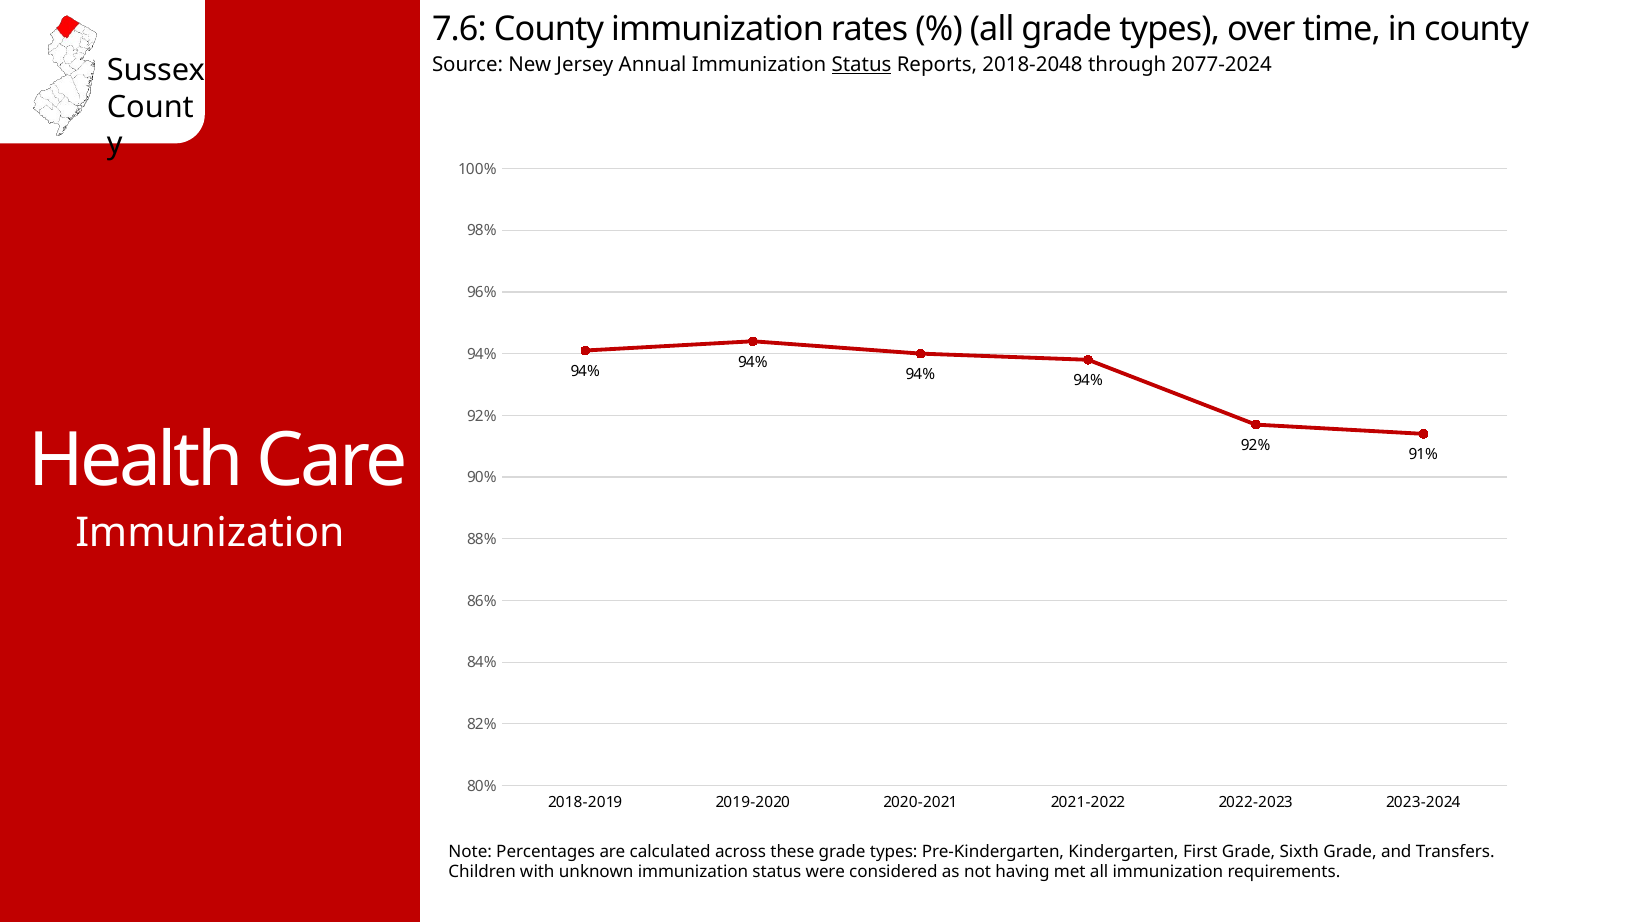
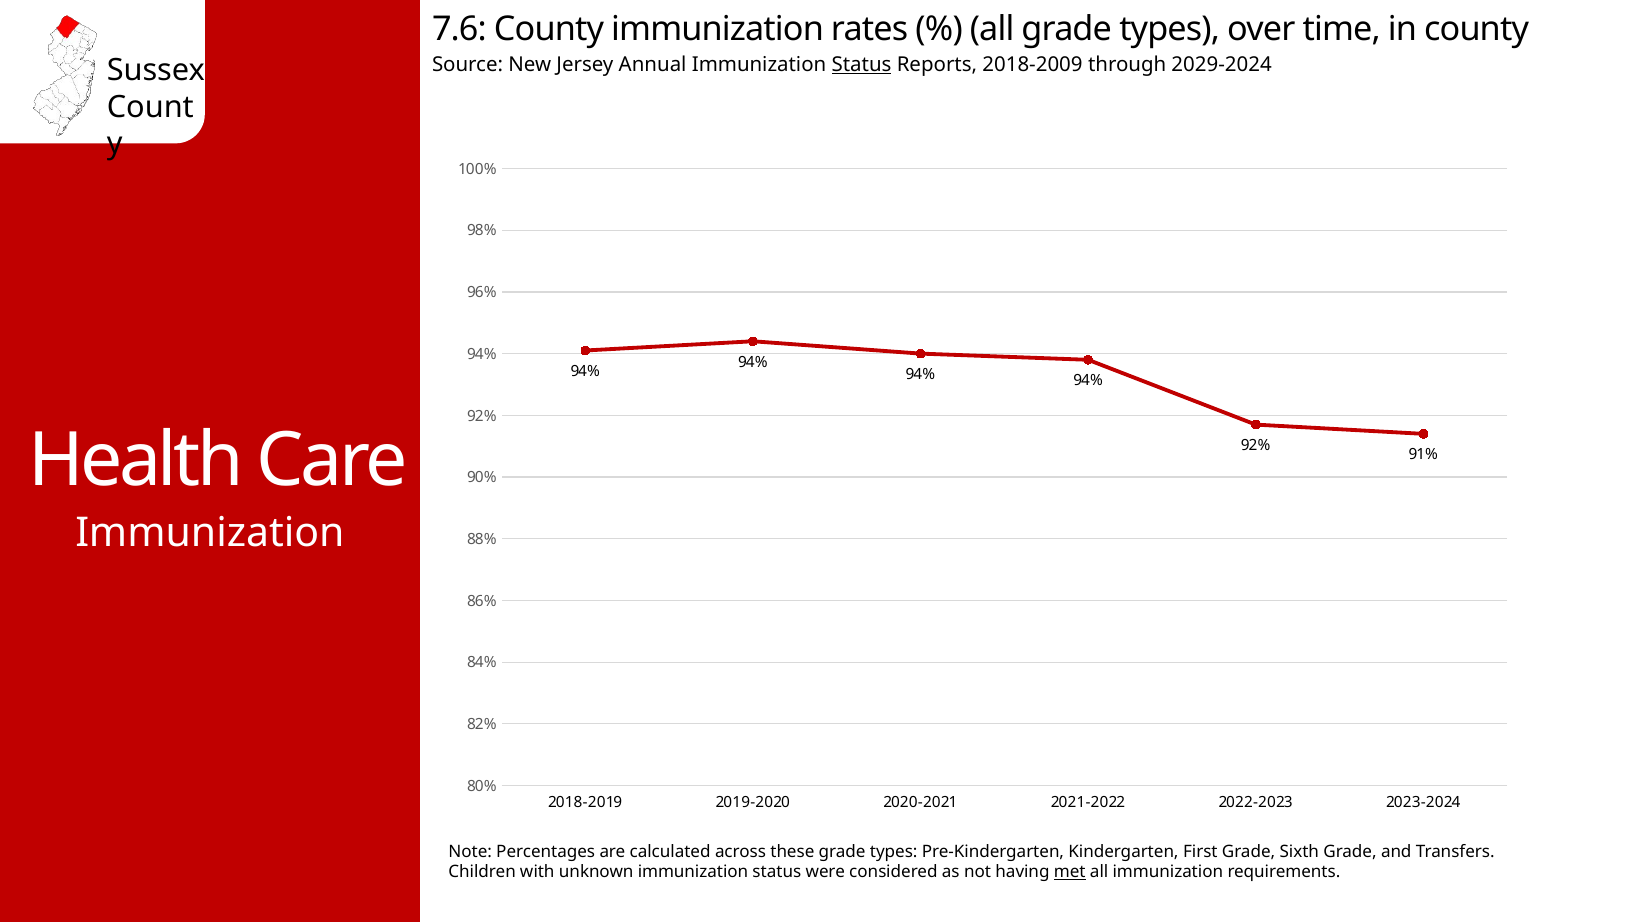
2018-2048: 2018-2048 -> 2018-2009
2077-2024: 2077-2024 -> 2029-2024
met underline: none -> present
